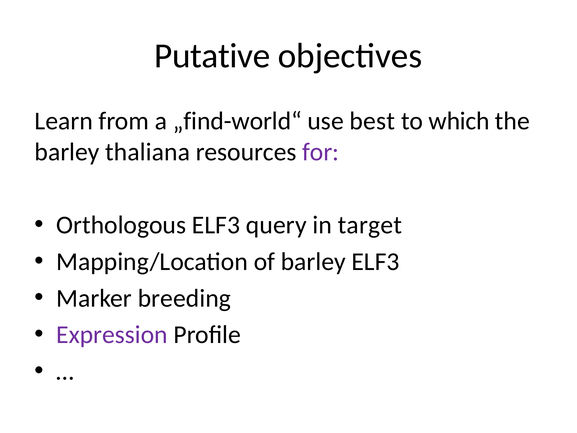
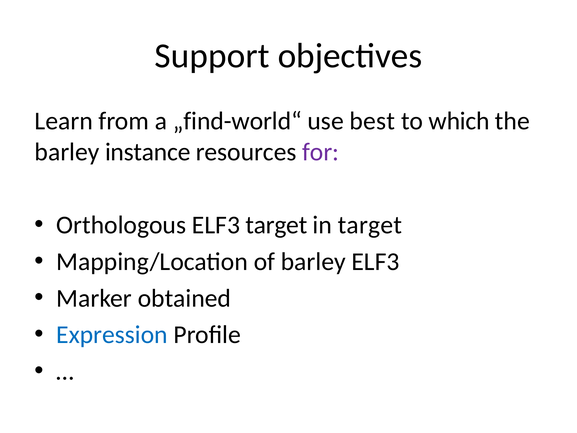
Putative: Putative -> Support
thaliana: thaliana -> instance
ELF3 query: query -> target
breeding: breeding -> obtained
Expression colour: purple -> blue
